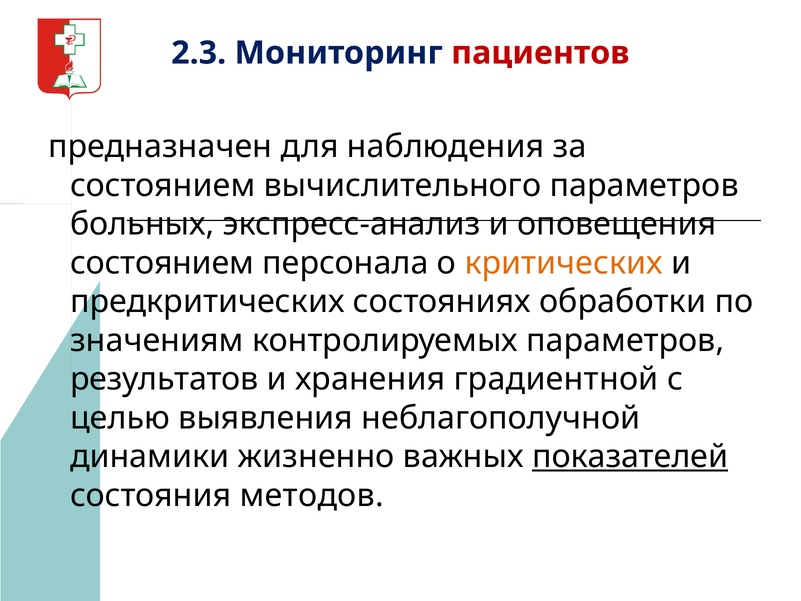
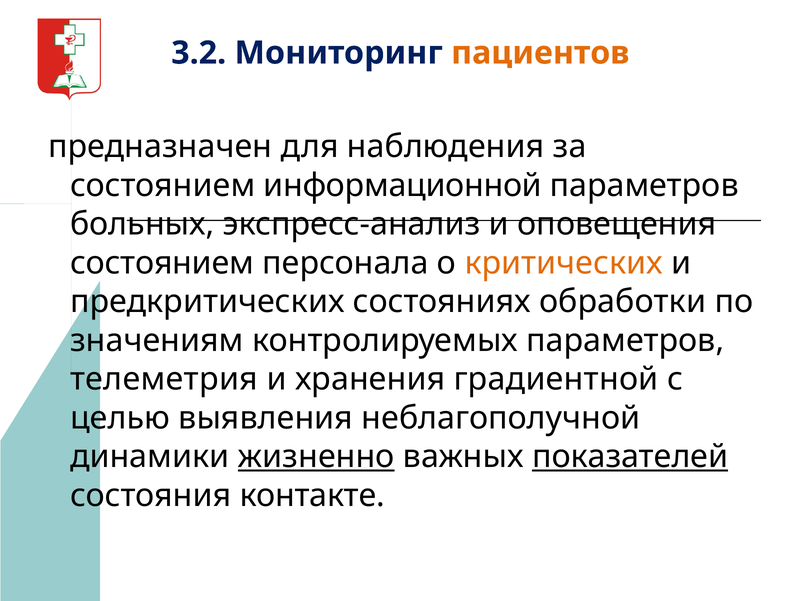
2.3: 2.3 -> 3.2
пациентов colour: red -> orange
вычислительного: вычислительного -> информационной
результатов: результатов -> телеметрия
жизненно underline: none -> present
методов: методов -> контакте
